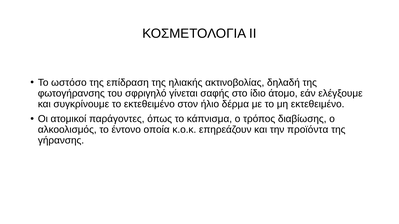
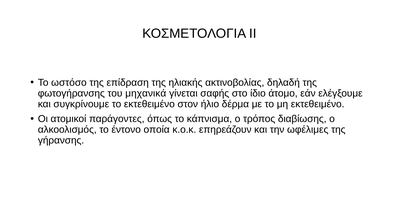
σφριγηλό: σφριγηλό -> μηχανικά
προϊόντα: προϊόντα -> ωφέλιμες
